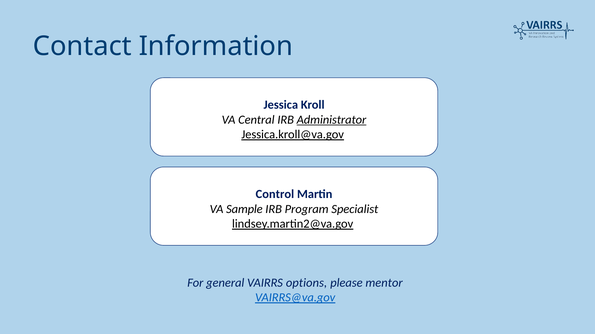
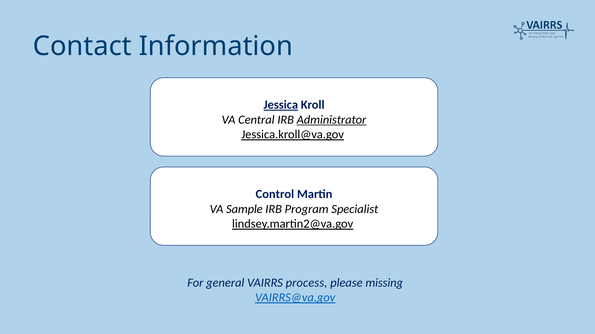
Jessica underline: none -> present
options: options -> process
mentor: mentor -> missing
